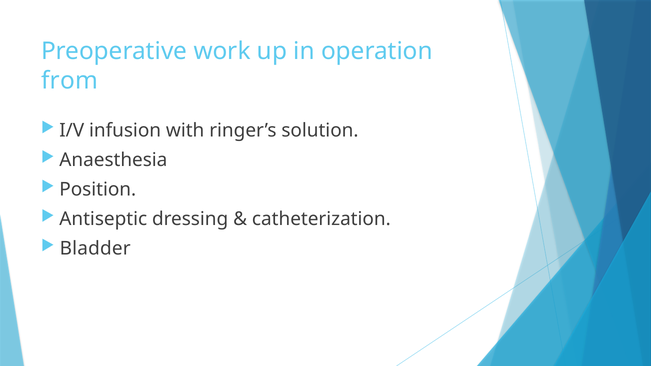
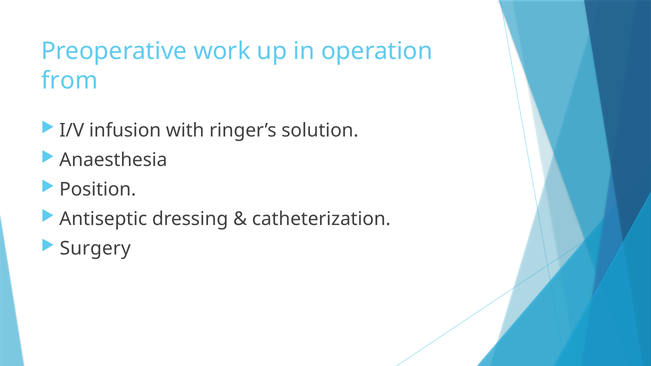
Bladder: Bladder -> Surgery
